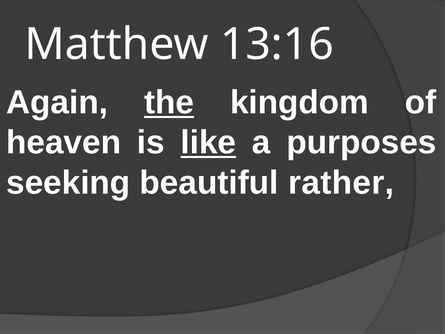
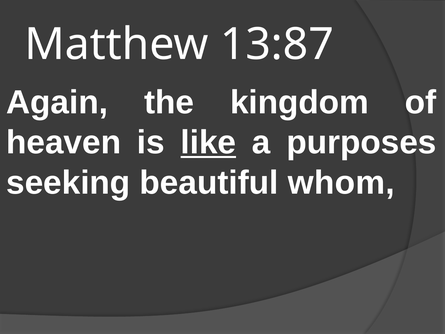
13:16: 13:16 -> 13:87
the underline: present -> none
rather: rather -> whom
